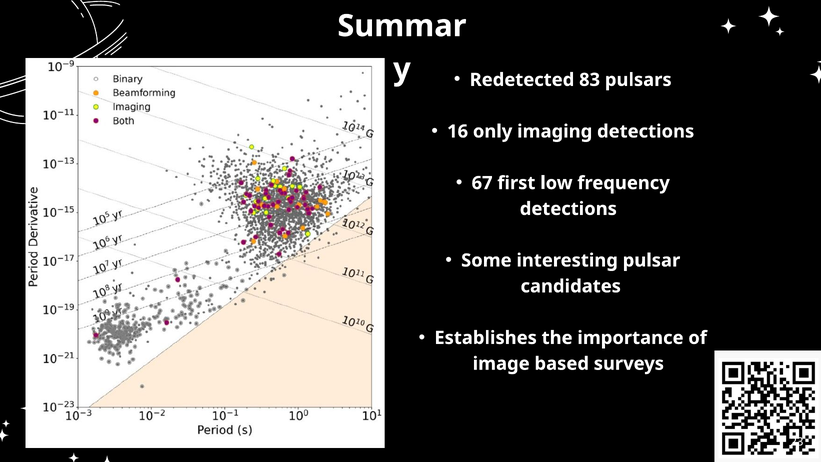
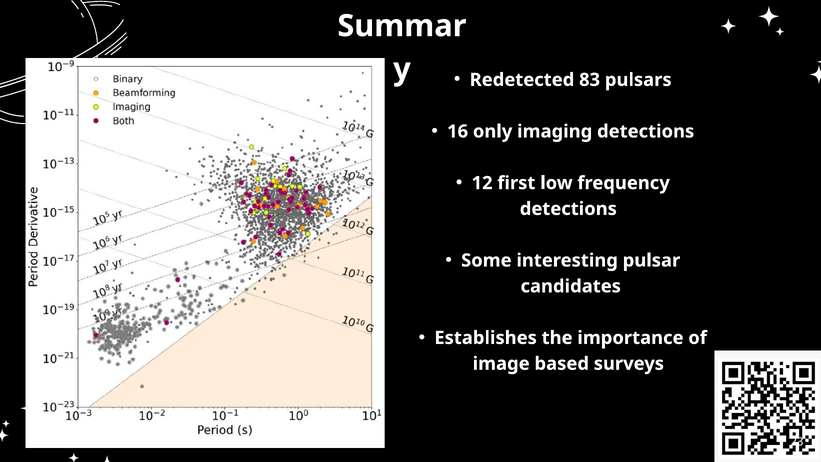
67: 67 -> 12
